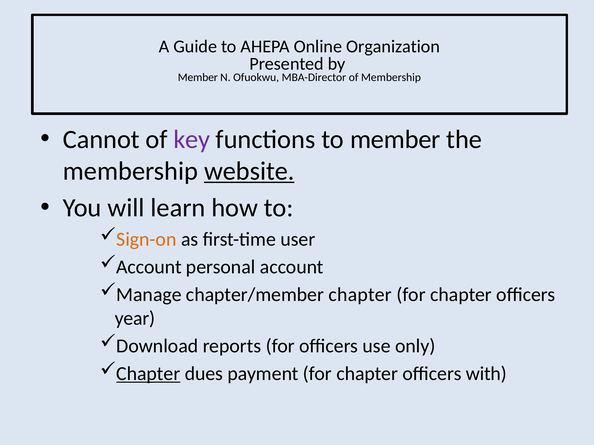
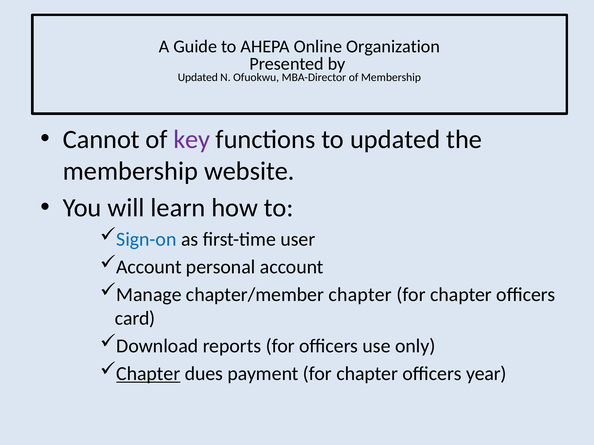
Member at (198, 77): Member -> Updated
to member: member -> updated
website underline: present -> none
Sign-on colour: orange -> blue
year: year -> card
with: with -> year
